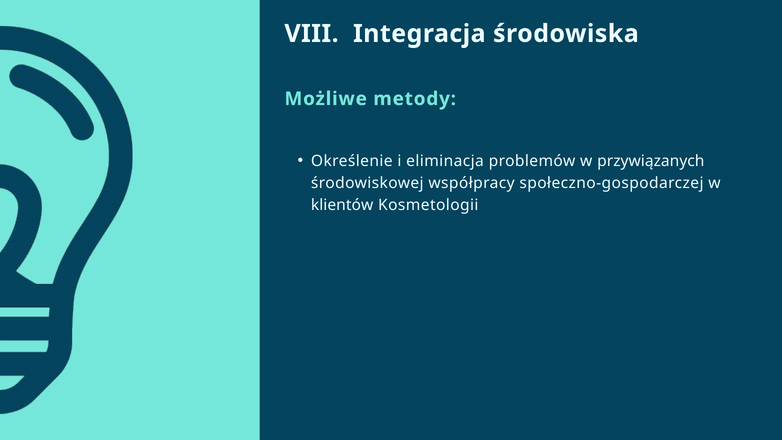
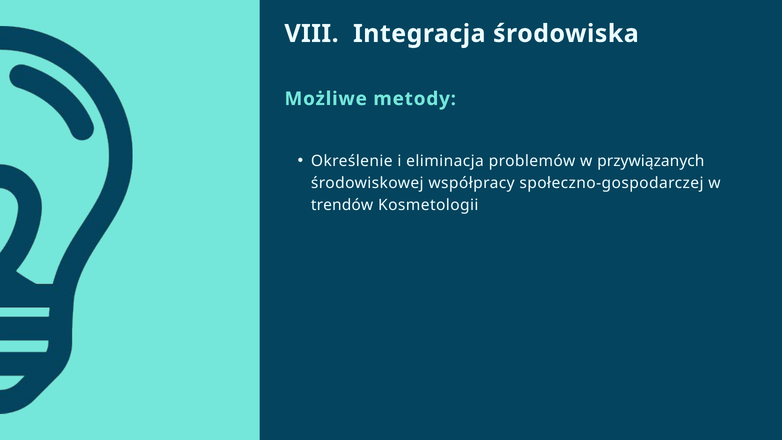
klientów: klientów -> trendów
